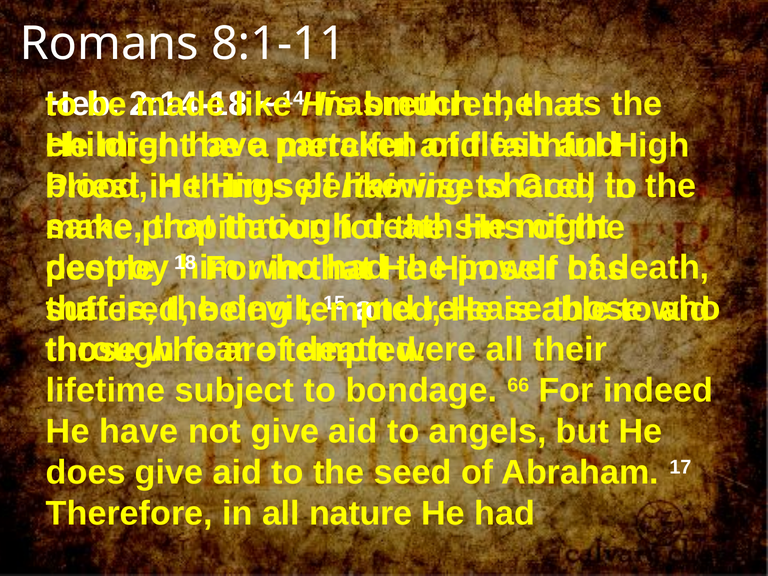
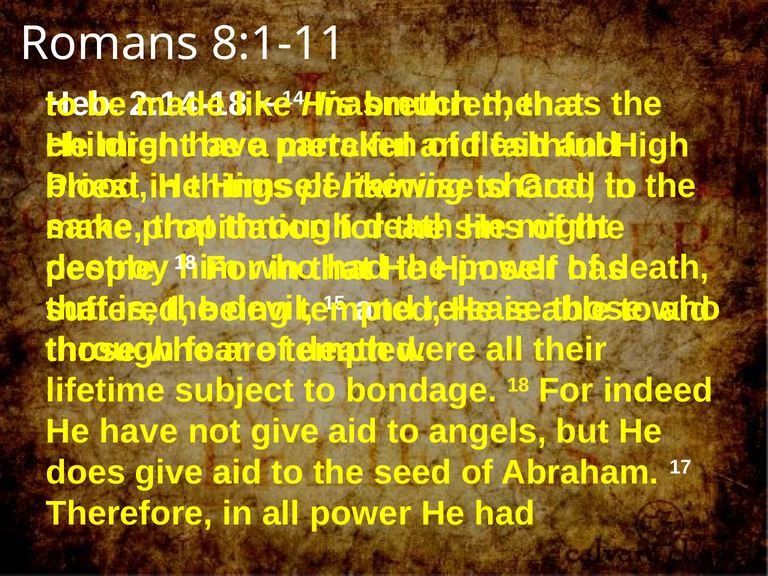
bondage 66: 66 -> 18
all nature: nature -> power
